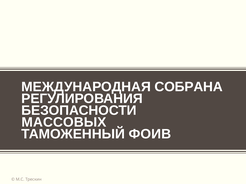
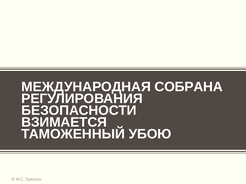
МАССОВЫХ: МАССОВЫХ -> ВЗИМАЕТСЯ
ФОИВ: ФОИВ -> УБОЮ
